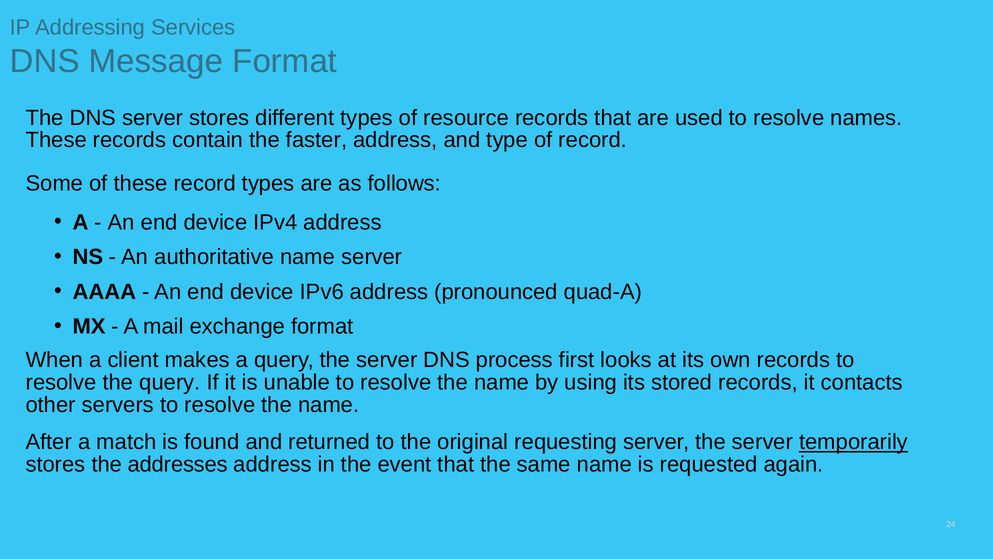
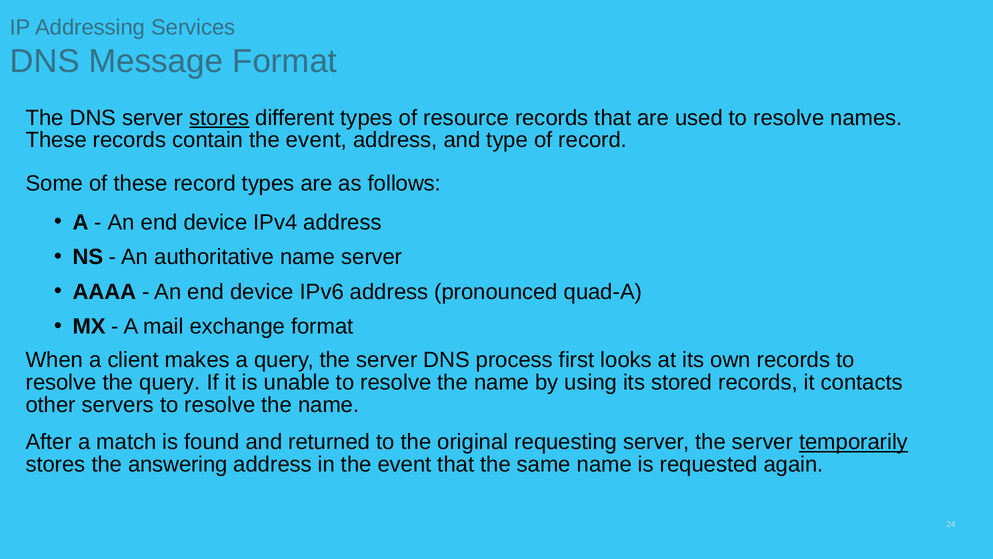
stores at (219, 118) underline: none -> present
contain the faster: faster -> event
addresses: addresses -> answering
